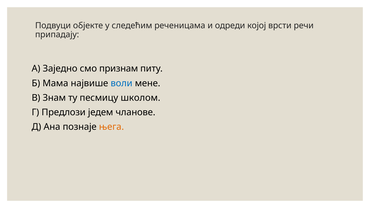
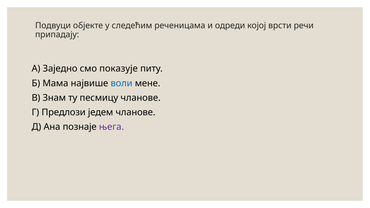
признам: признам -> показује
песмицу школом: школом -> чланове
њега colour: orange -> purple
